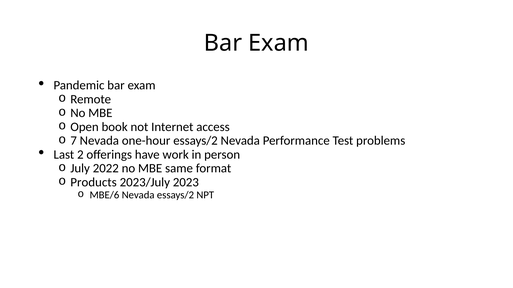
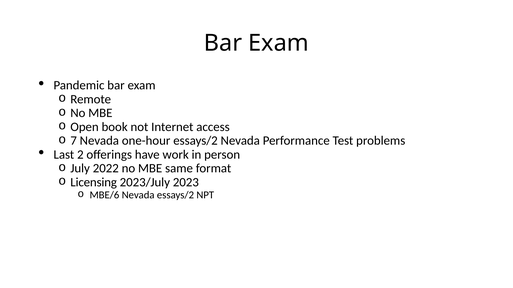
Products: Products -> Licensing
